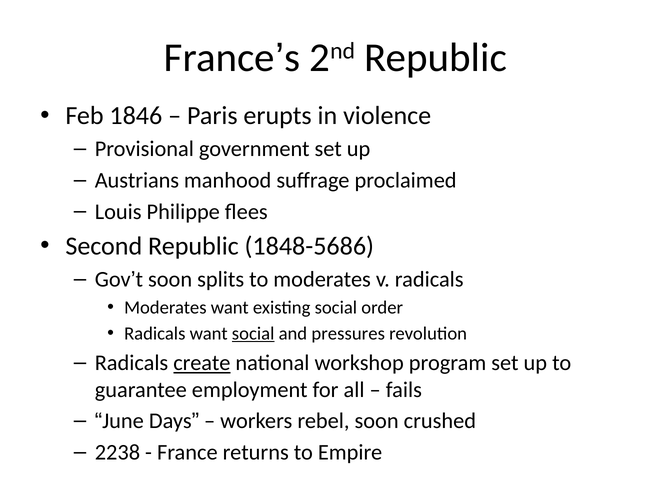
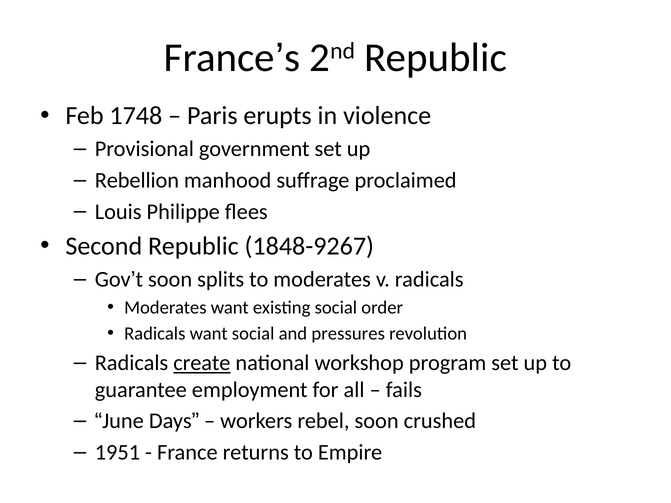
1846: 1846 -> 1748
Austrians: Austrians -> Rebellion
1848-5686: 1848-5686 -> 1848-9267
social at (253, 334) underline: present -> none
2238: 2238 -> 1951
